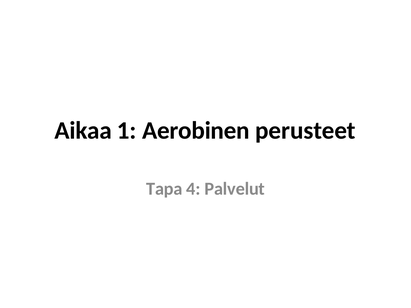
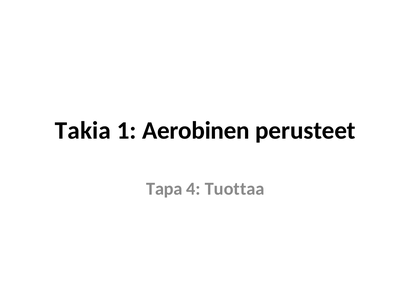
Aikaa: Aikaa -> Takia
Palvelut: Palvelut -> Tuottaa
